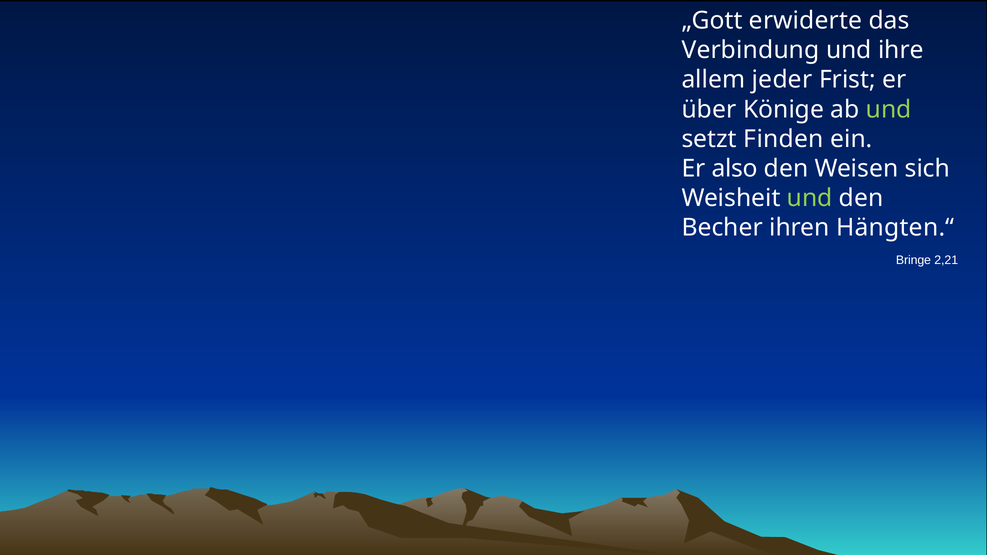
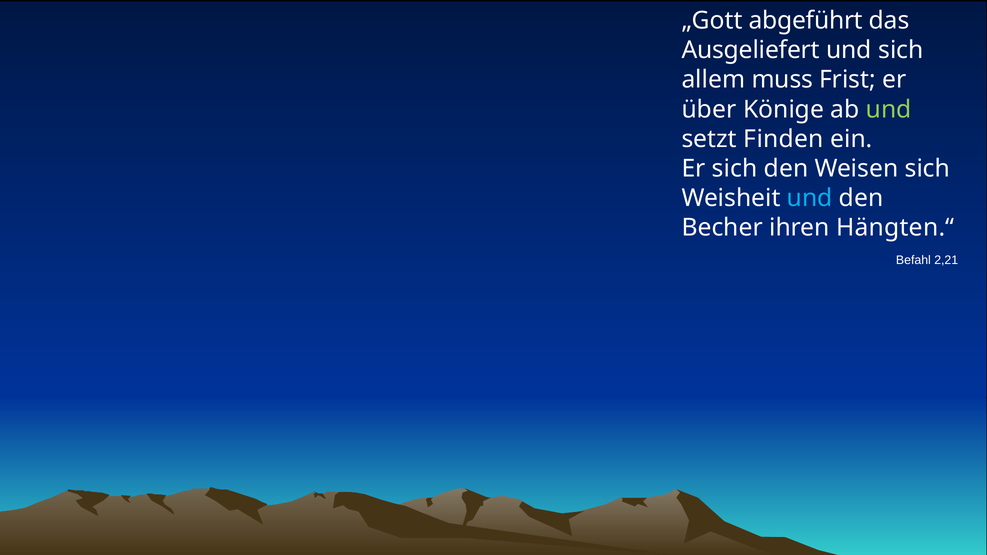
erwiderte: erwiderte -> abgeführt
Verbindung: Verbindung -> Ausgeliefert
und ihre: ihre -> sich
jeder: jeder -> muss
Er also: also -> sich
und at (810, 198) colour: light green -> light blue
Bringe: Bringe -> Befahl
